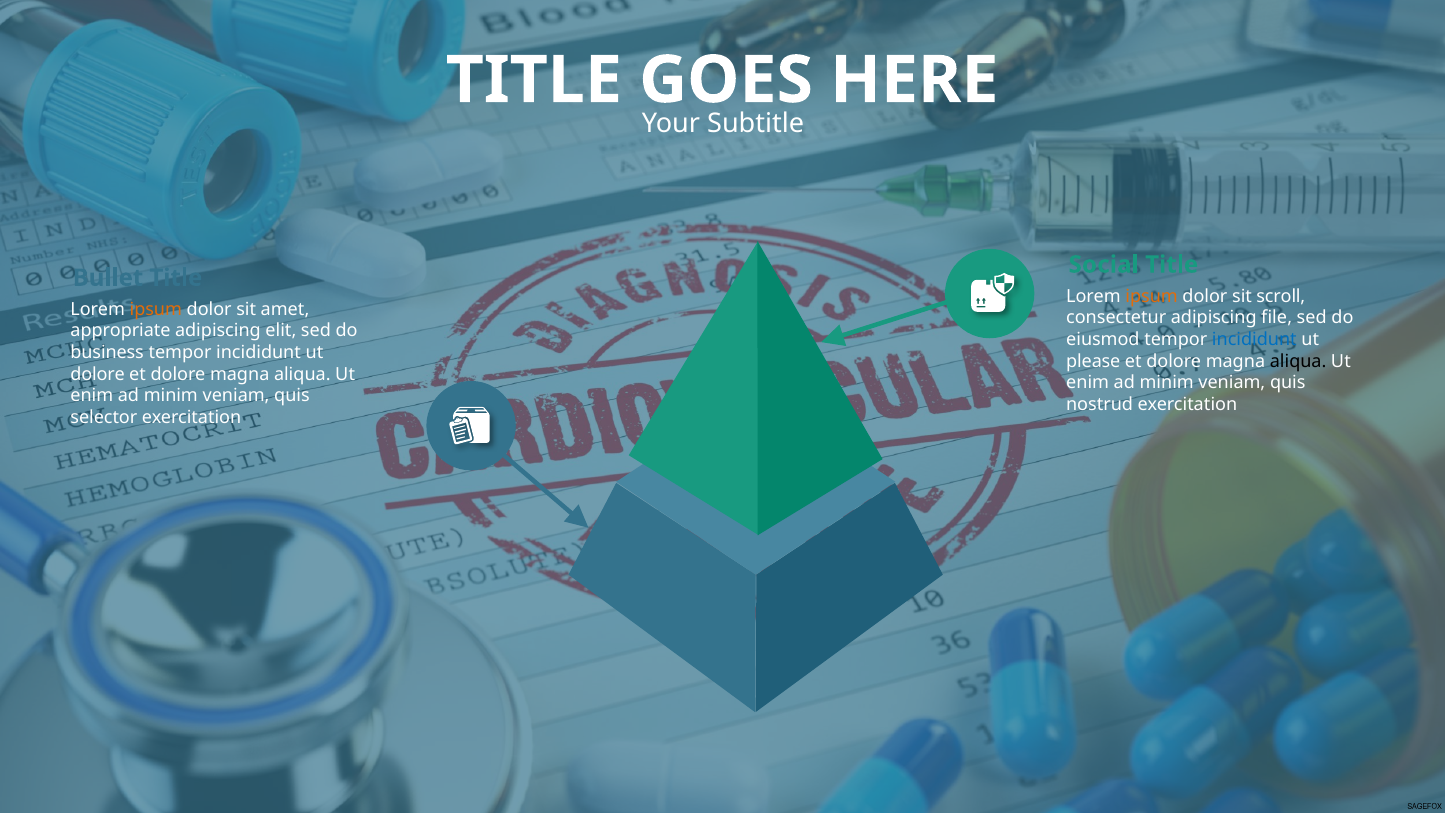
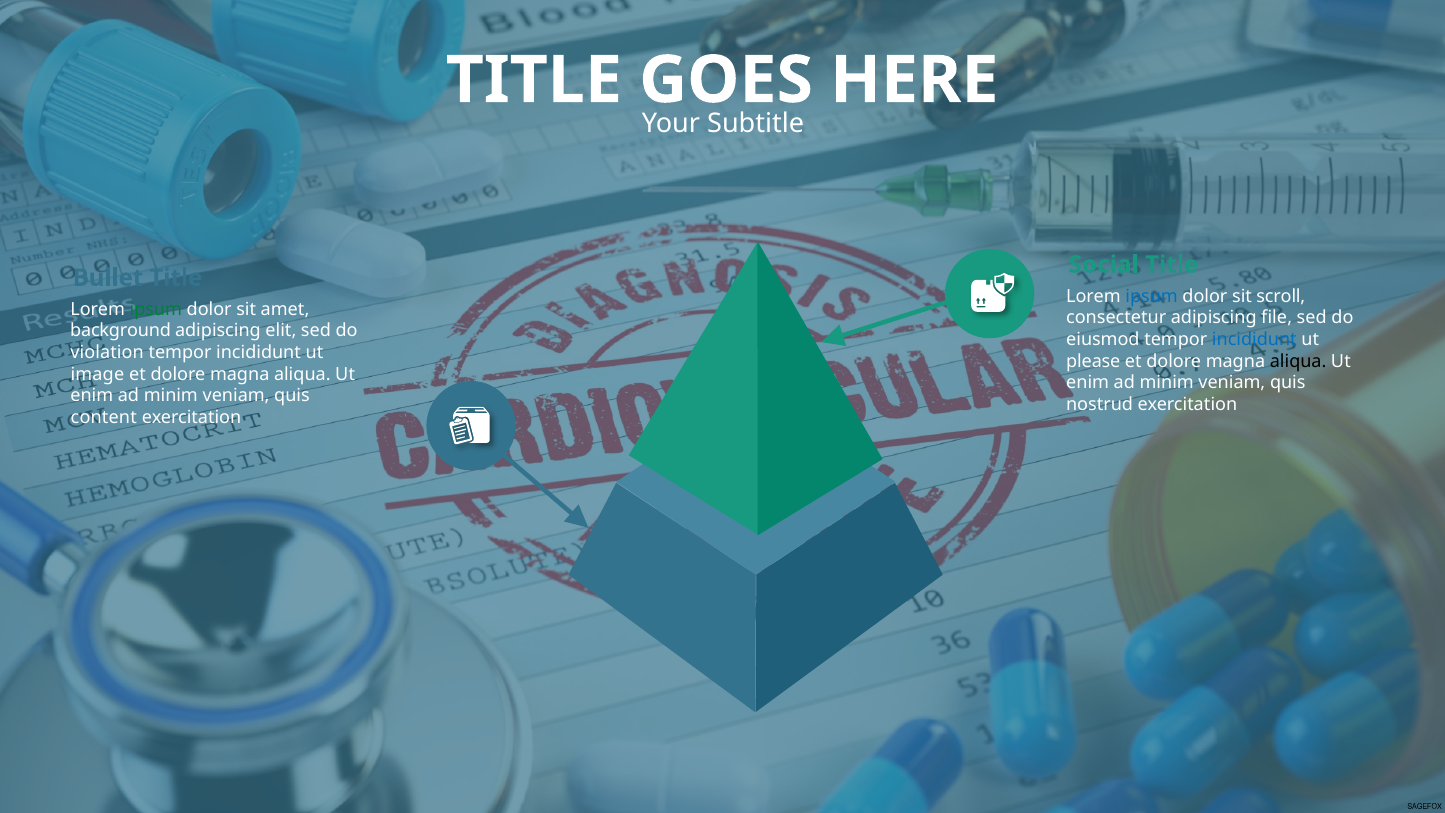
ipsum at (1152, 296) colour: orange -> blue
ipsum at (156, 309) colour: orange -> green
appropriate: appropriate -> background
business: business -> violation
dolore at (98, 374): dolore -> image
selector: selector -> content
